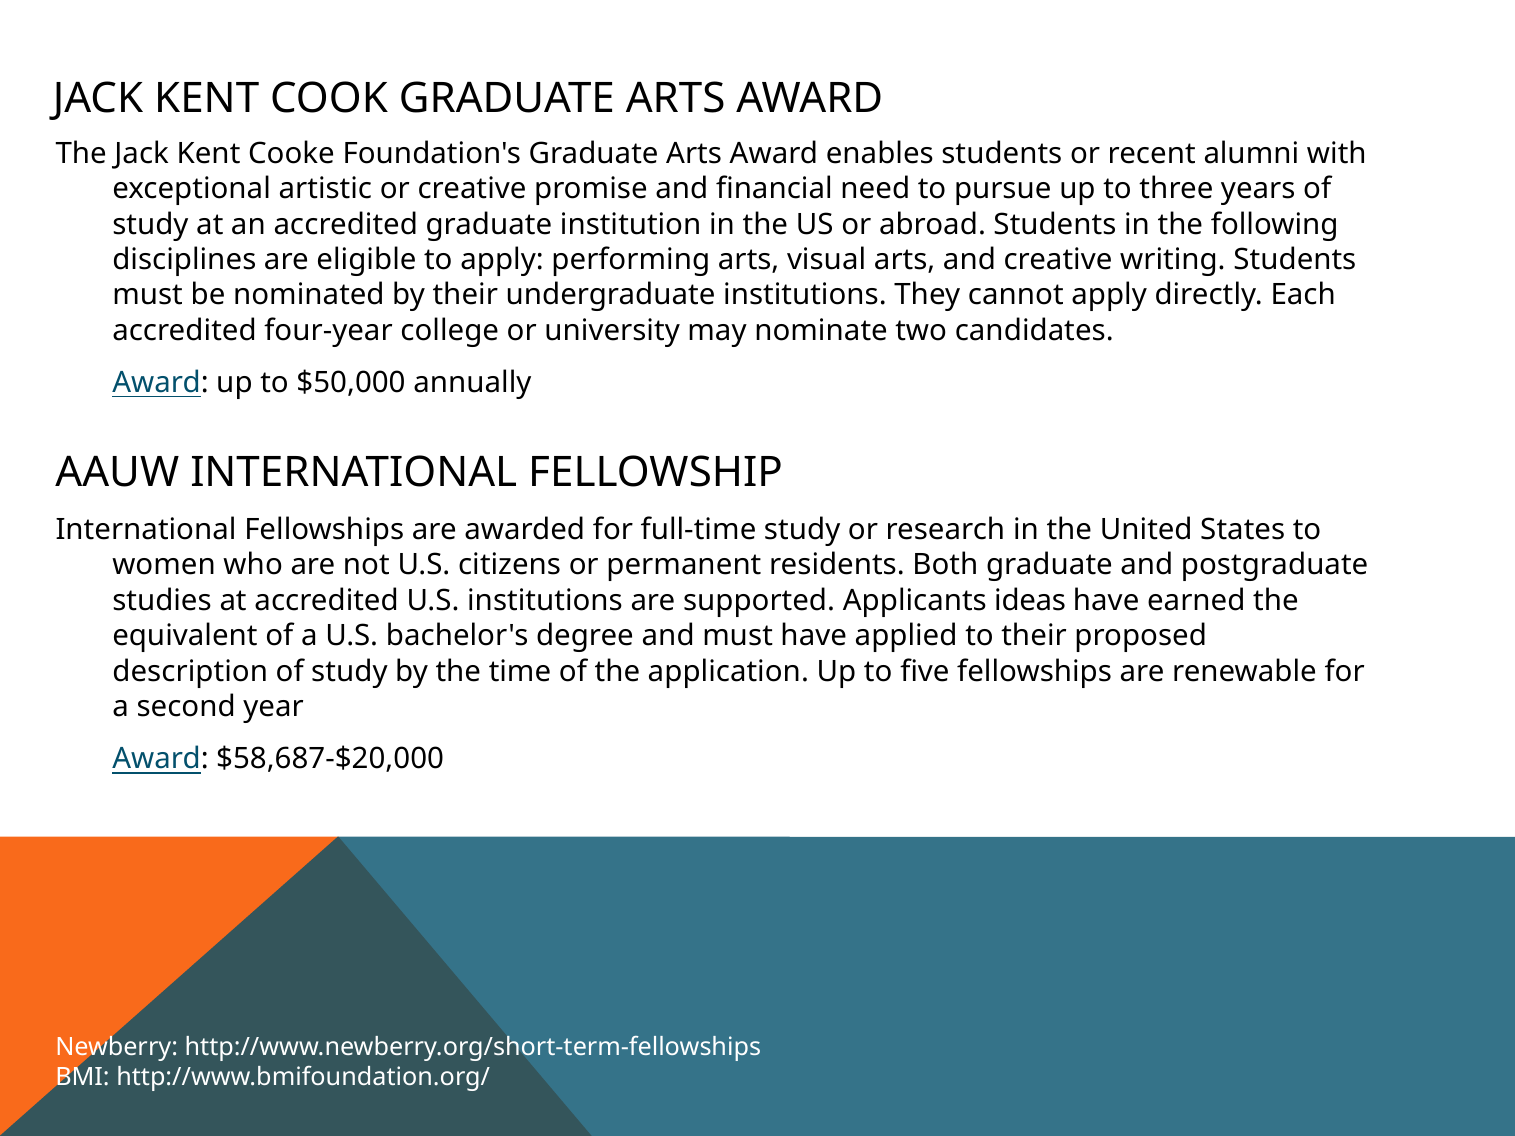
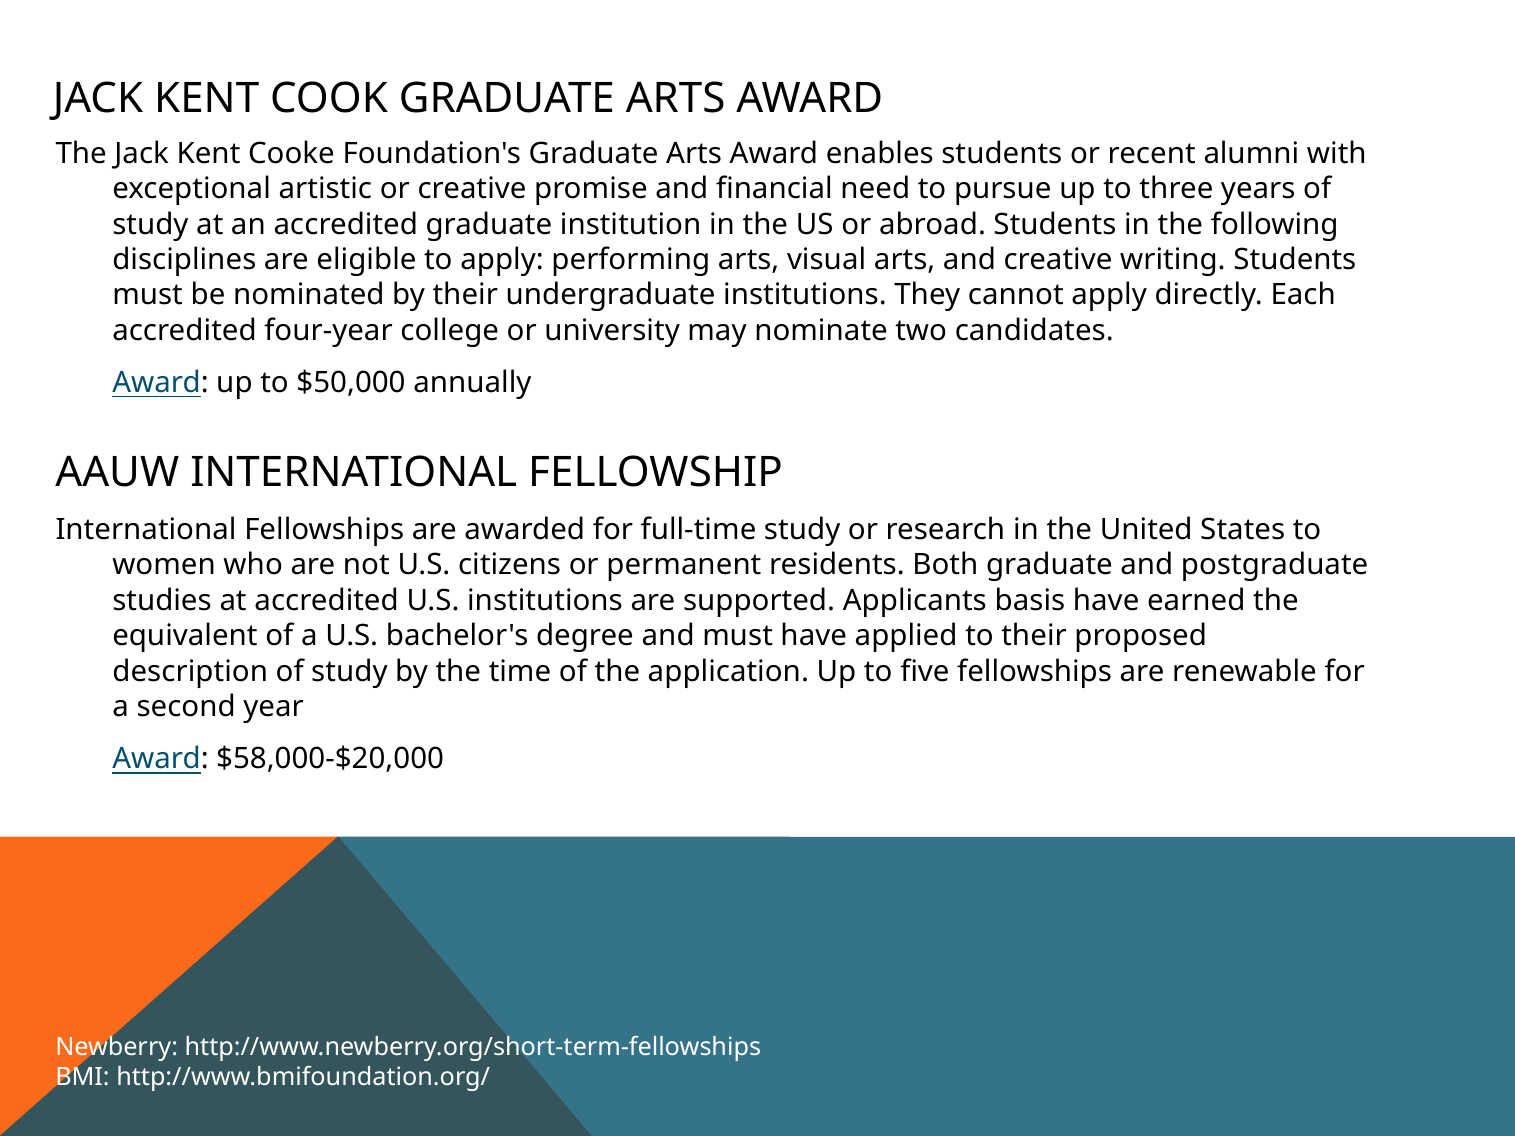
ideas: ideas -> basis
$58,687-$20,000: $58,687-$20,000 -> $58,000-$20,000
